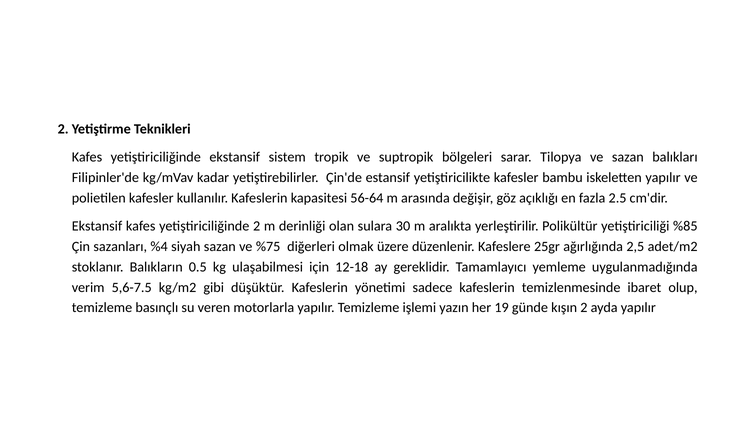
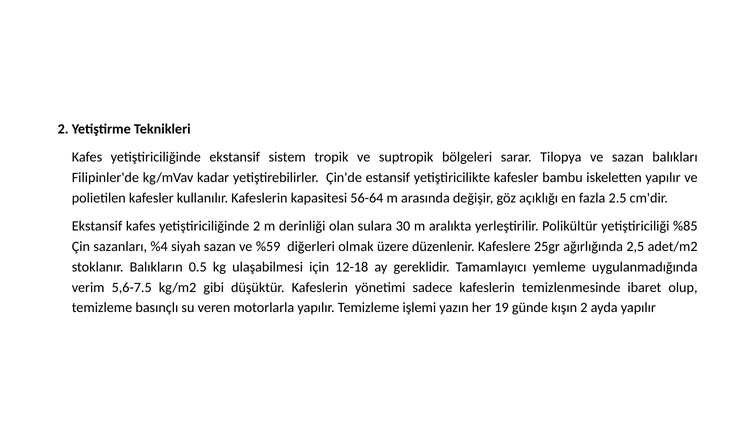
%75: %75 -> %59
